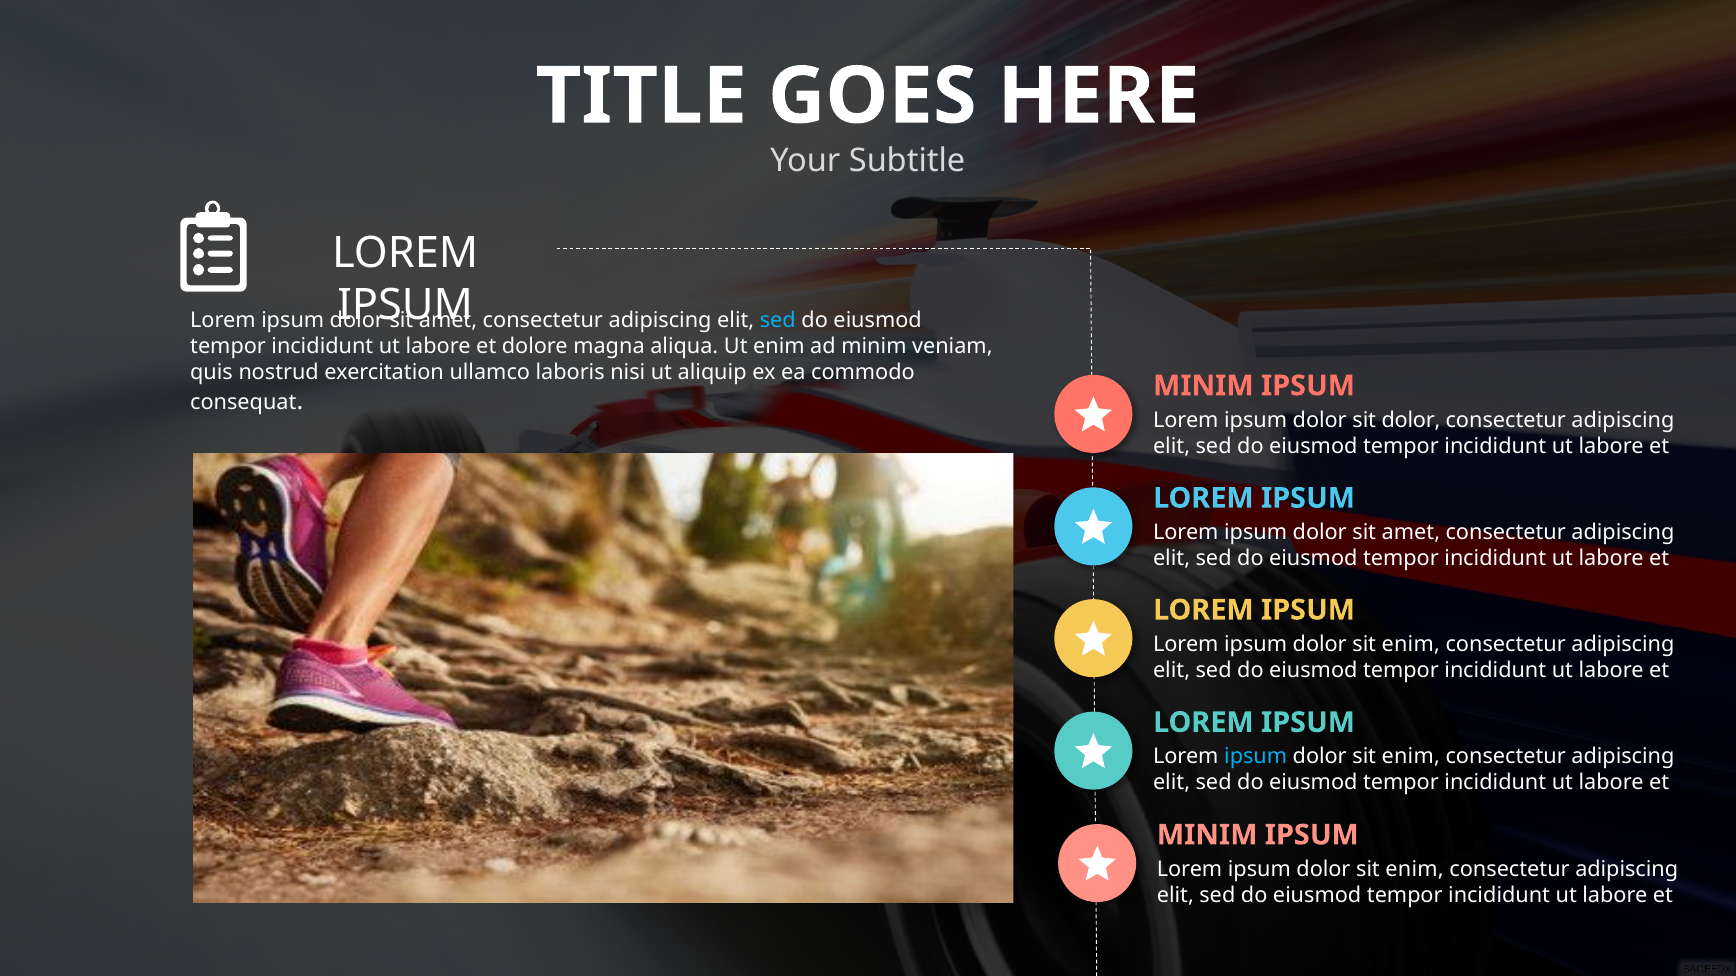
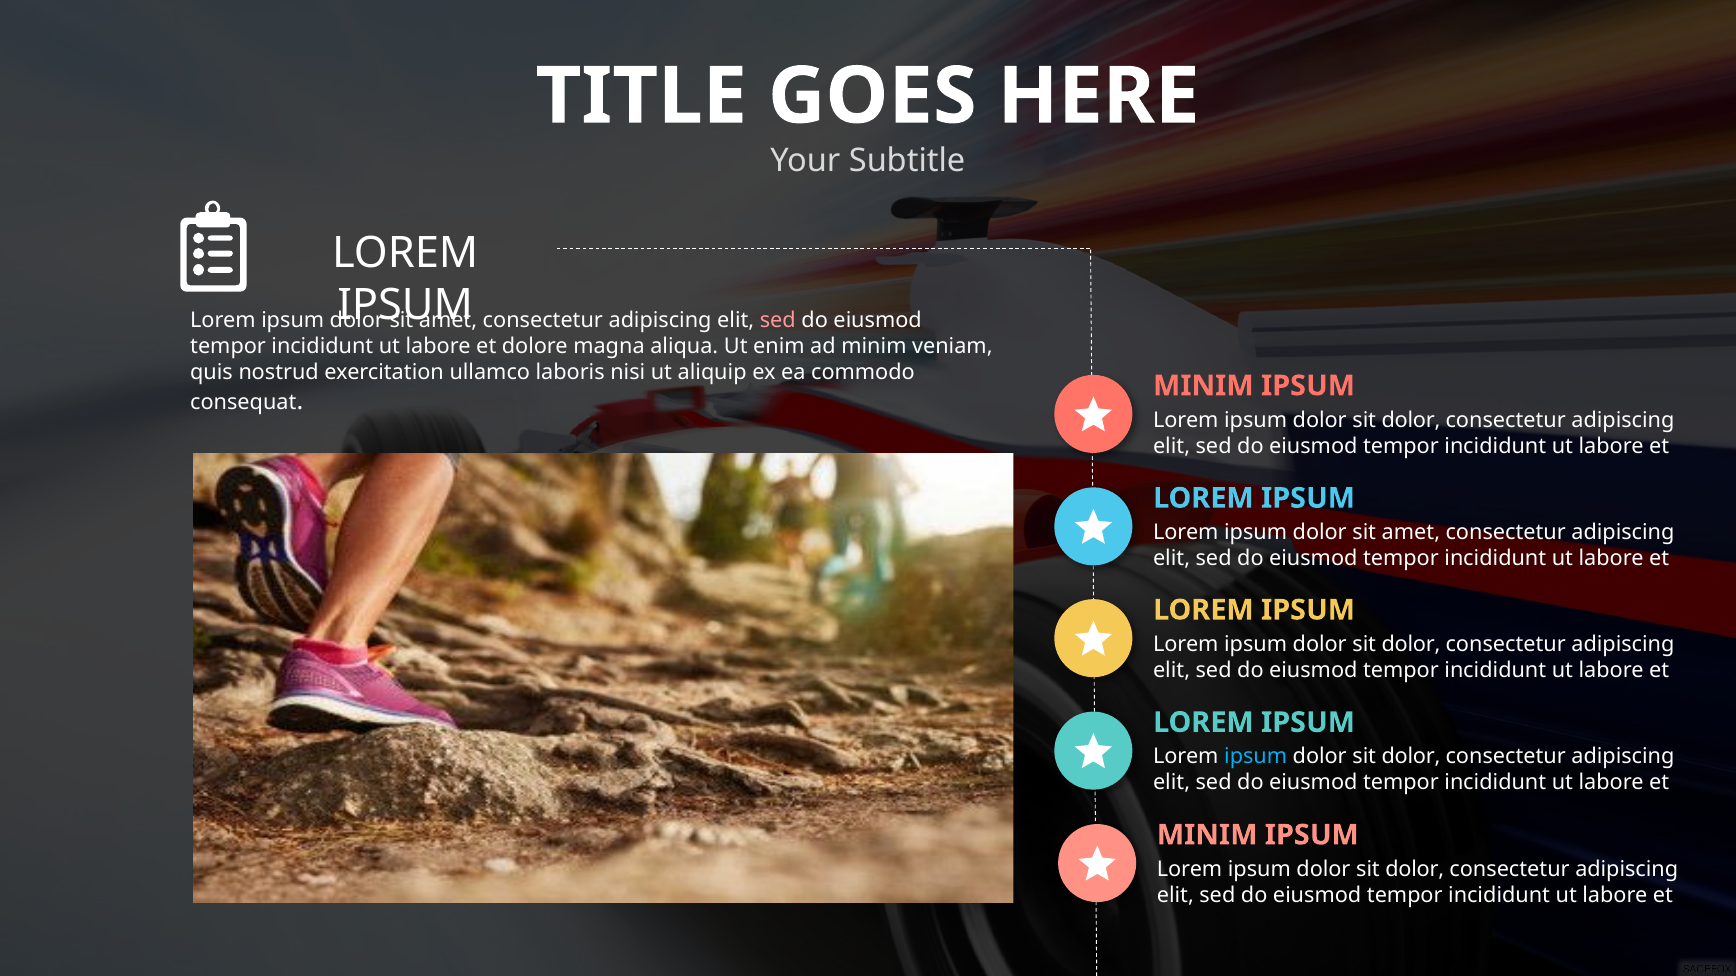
sed at (778, 320) colour: light blue -> pink
enim at (1411, 645): enim -> dolor
enim at (1411, 757): enim -> dolor
enim at (1415, 870): enim -> dolor
